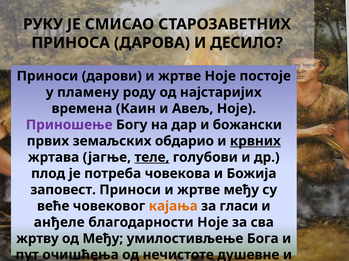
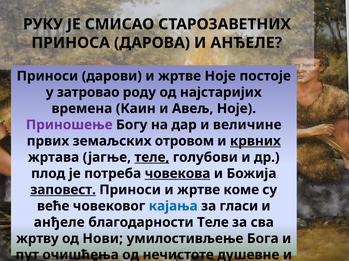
ДАРОВА И ДЕСИЛО: ДЕСИЛО -> АНЂЕЛЕ
пламену: пламену -> затровао
божански: божански -> величине
обдарио: обдарио -> отровом
човекова underline: none -> present
заповест underline: none -> present
жртве међу: међу -> коме
кајања colour: orange -> blue
благодарности Ноје: Ноје -> Теле
од Међу: Међу -> Нови
